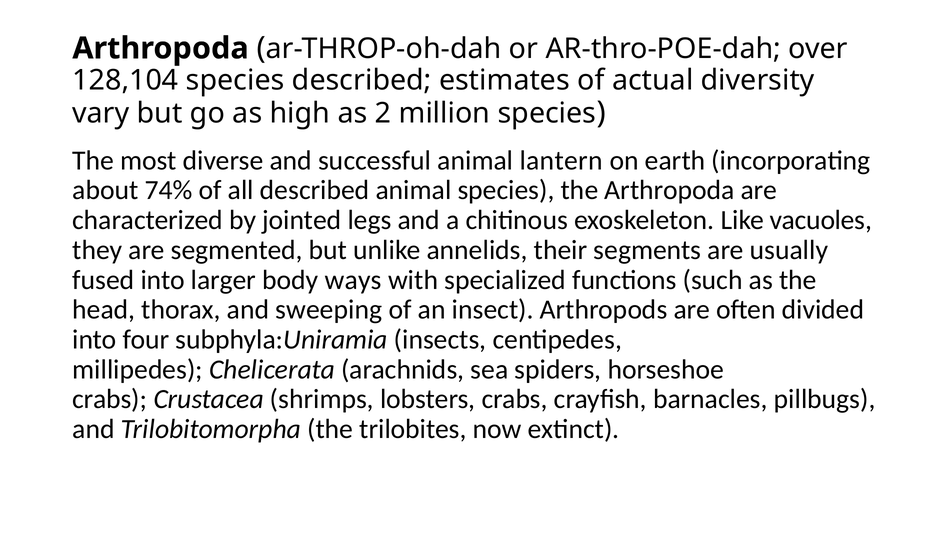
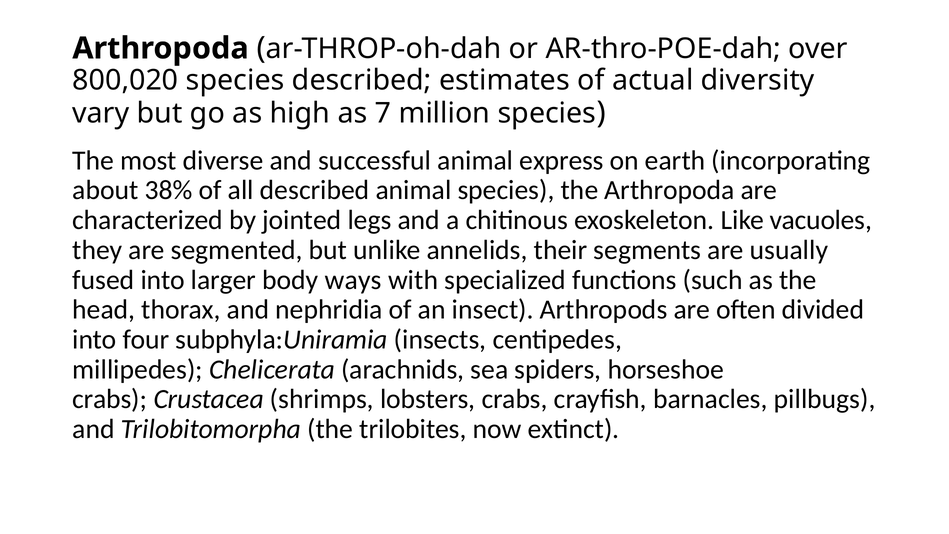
128,104: 128,104 -> 800,020
2: 2 -> 7
lantern: lantern -> express
74%: 74% -> 38%
sweeping: sweeping -> nephridia
